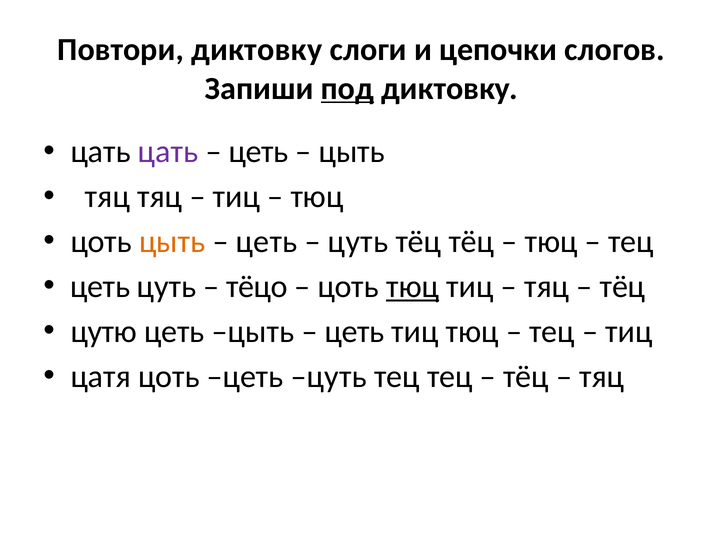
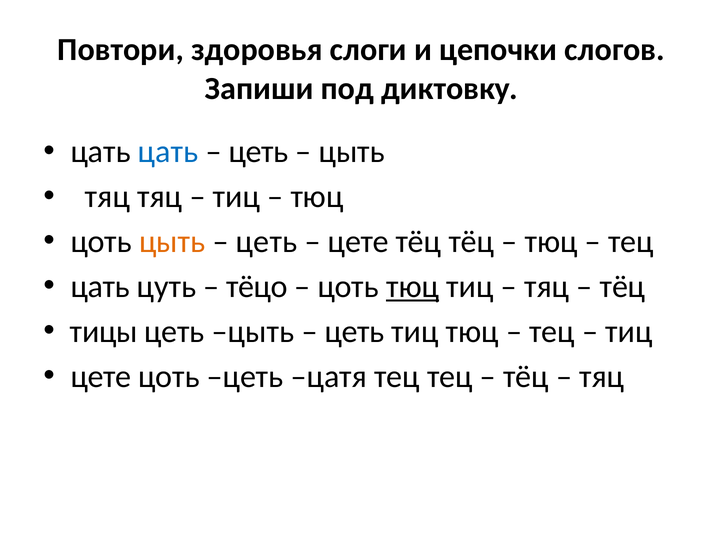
Повтори диктовку: диктовку -> здоровья
под underline: present -> none
цать at (168, 152) colour: purple -> blue
цуть at (358, 242): цуть -> цете
цеть at (100, 287): цеть -> цать
цутю: цутю -> тицы
цатя at (101, 377): цатя -> цете
цоть цеть цуть: цуть -> цатя
